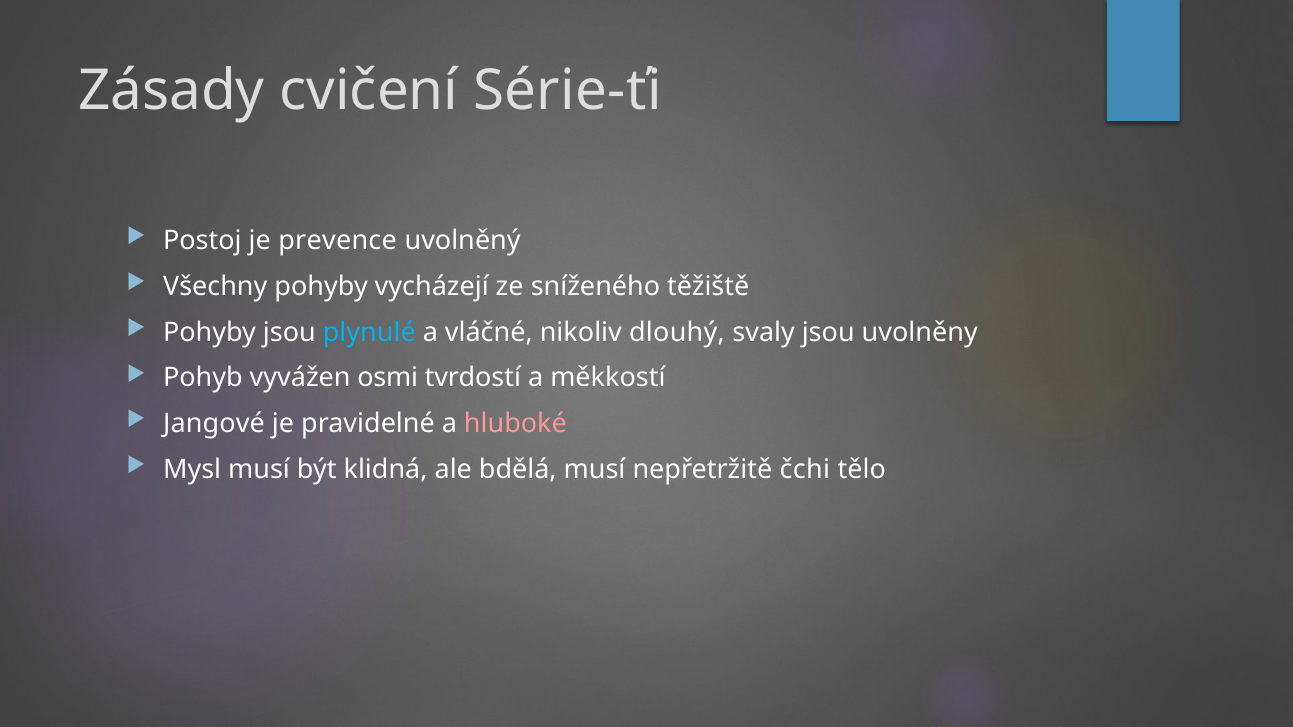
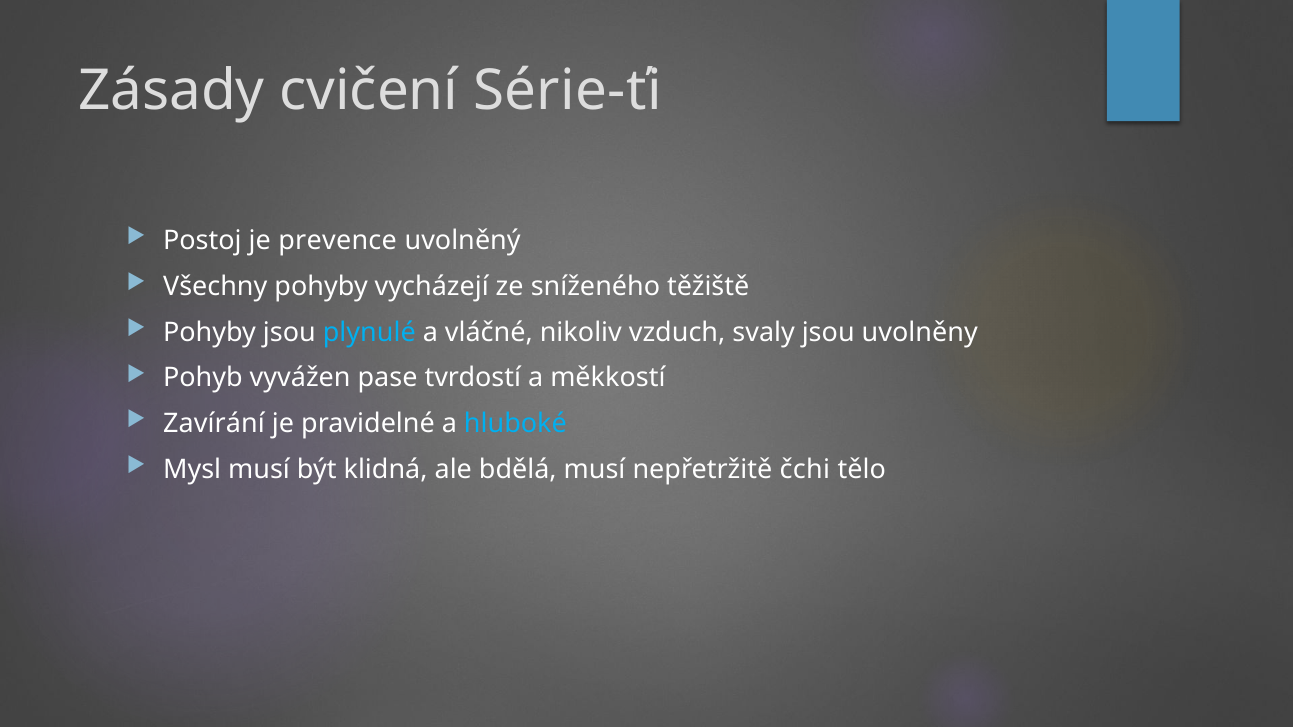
dlouhý: dlouhý -> vzduch
osmi: osmi -> pase
Jangové: Jangové -> Zavírání
hluboké colour: pink -> light blue
